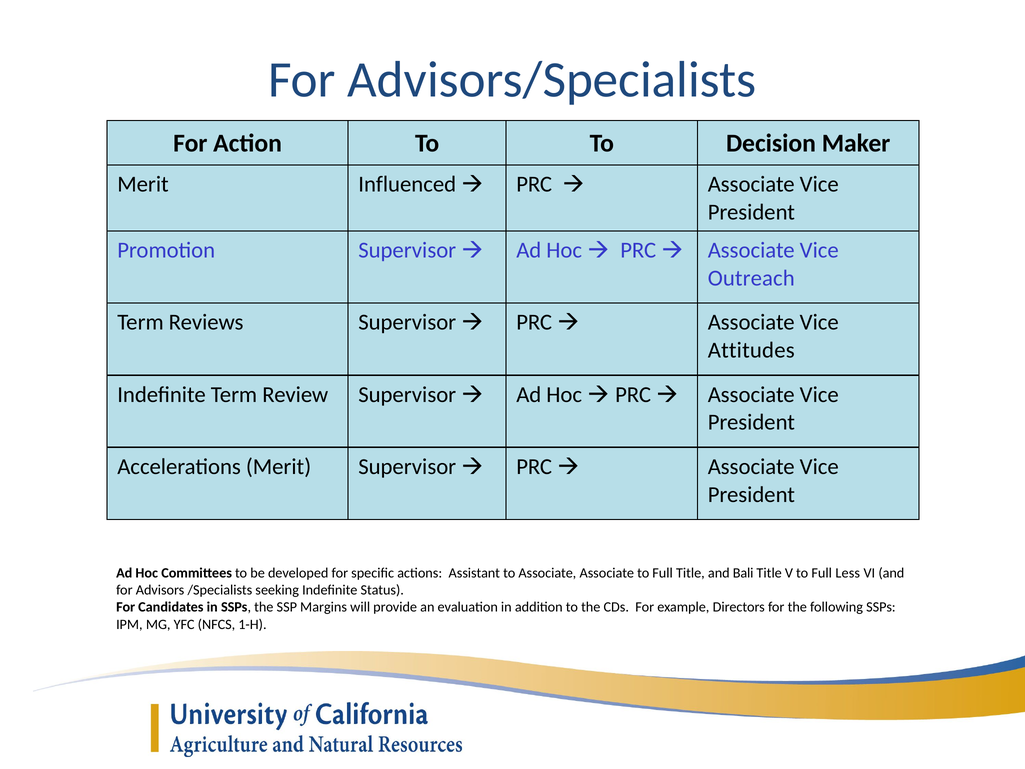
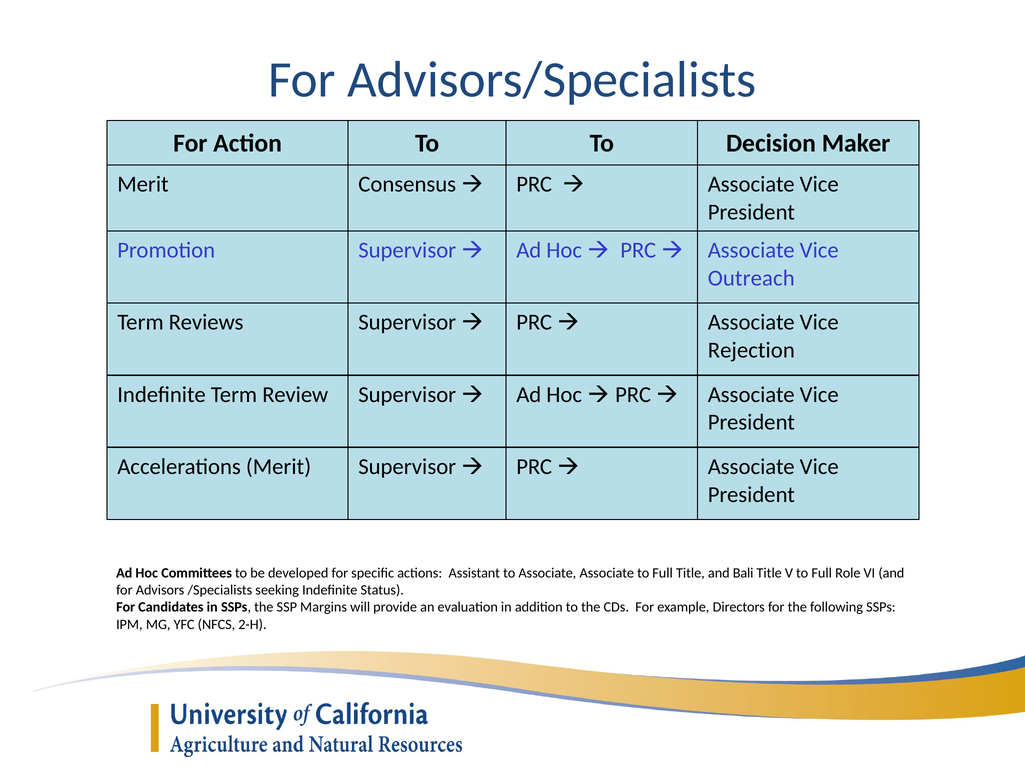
Influenced: Influenced -> Consensus
Attitudes: Attitudes -> Rejection
Less: Less -> Role
1-H: 1-H -> 2-H
